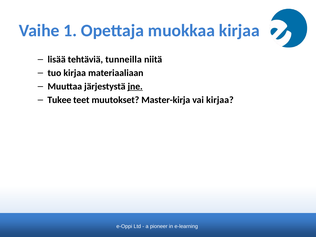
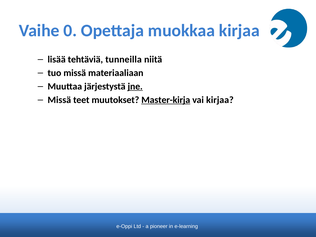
1: 1 -> 0
tuo kirjaa: kirjaa -> missä
Tukee at (59, 100): Tukee -> Missä
Master-kirja underline: none -> present
